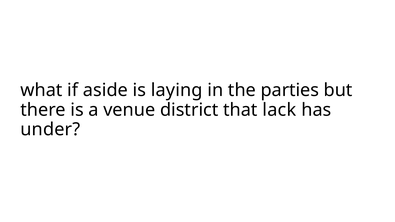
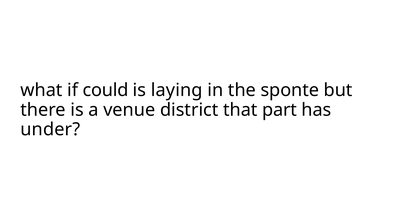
aside: aside -> could
parties: parties -> sponte
lack: lack -> part
